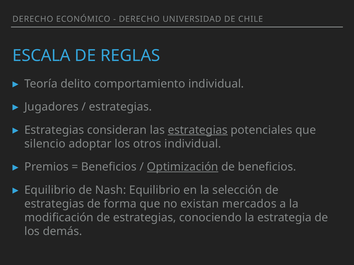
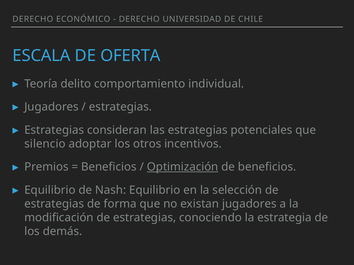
REGLAS: REGLAS -> OFERTA
estrategias at (198, 130) underline: present -> none
otros individual: individual -> incentivos
existan mercados: mercados -> jugadores
